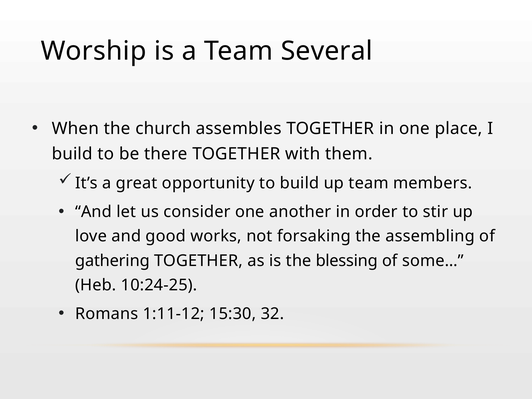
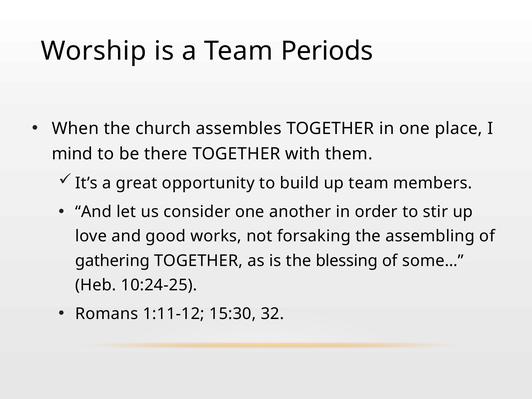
Several: Several -> Periods
build at (72, 154): build -> mind
